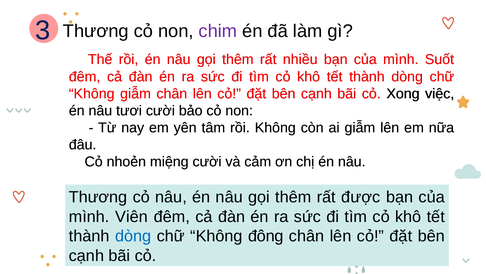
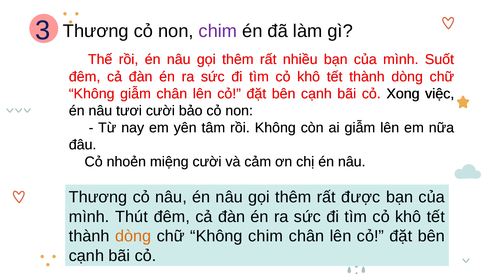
Viên: Viên -> Thút
dòng at (133, 236) colour: blue -> orange
Không đông: đông -> chim
